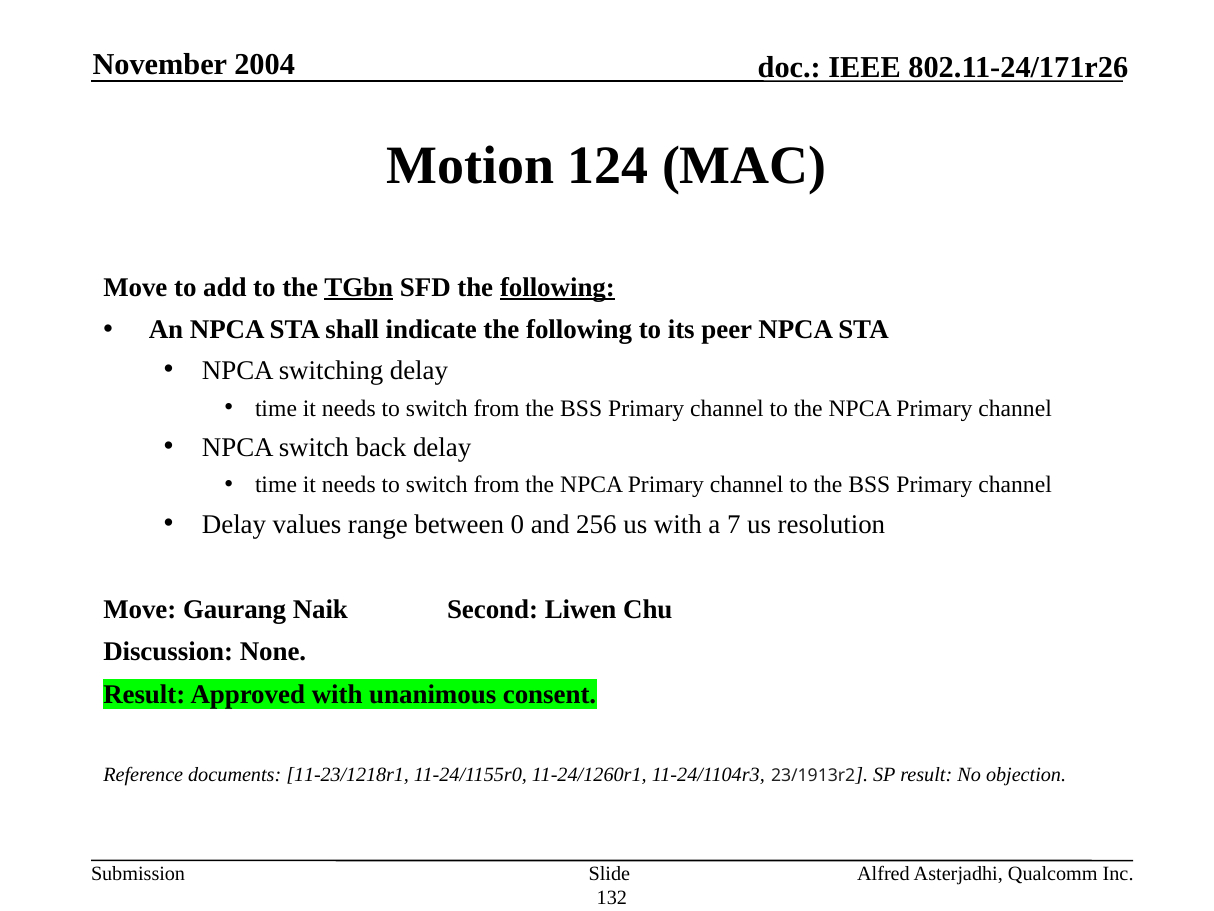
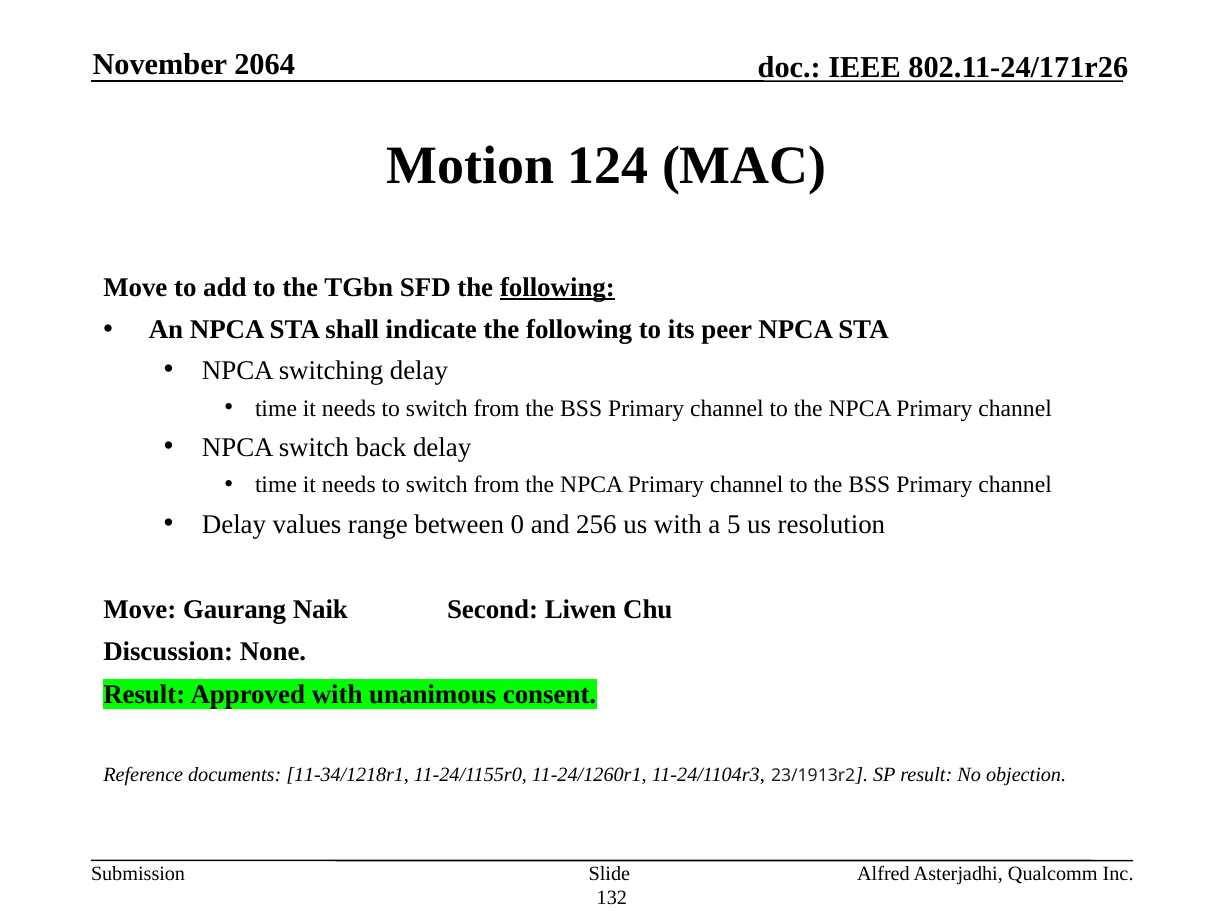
2004: 2004 -> 2064
TGbn underline: present -> none
7: 7 -> 5
11-23/1218r1: 11-23/1218r1 -> 11-34/1218r1
